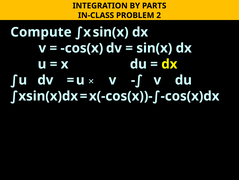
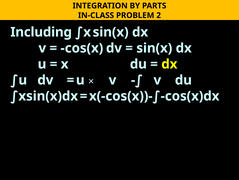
Compute: Compute -> Including
